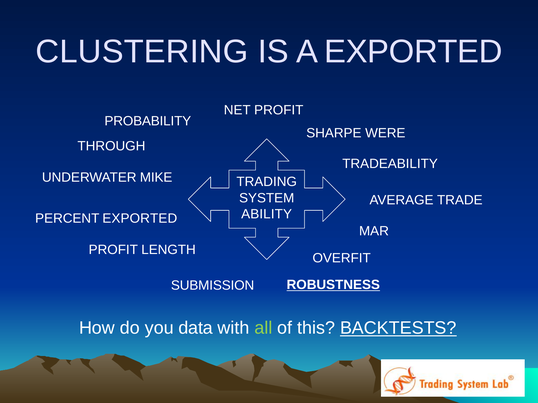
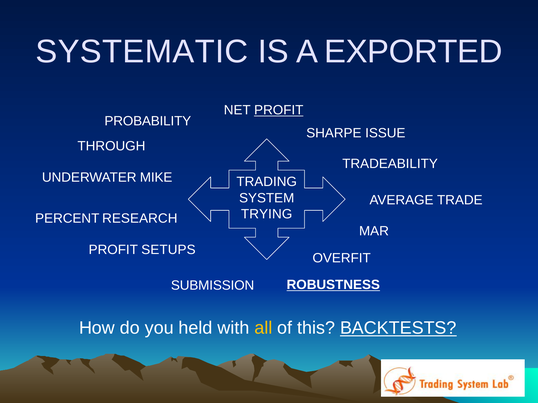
CLUSTERING: CLUSTERING -> SYSTEMATIC
PROFIT at (279, 110) underline: none -> present
WERE: WERE -> ISSUE
ABILITY: ABILITY -> TRYING
PERCENT EXPORTED: EXPORTED -> RESEARCH
LENGTH: LENGTH -> SETUPS
data: data -> held
all colour: light green -> yellow
